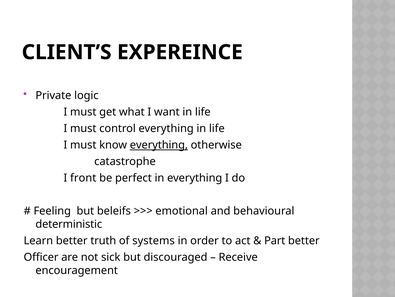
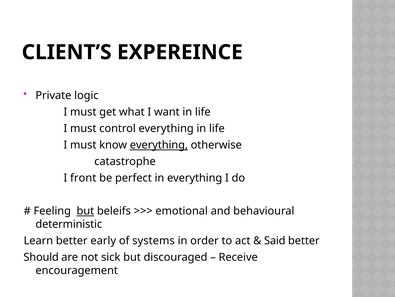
but at (85, 211) underline: none -> present
truth: truth -> early
Part: Part -> Said
Officer: Officer -> Should
